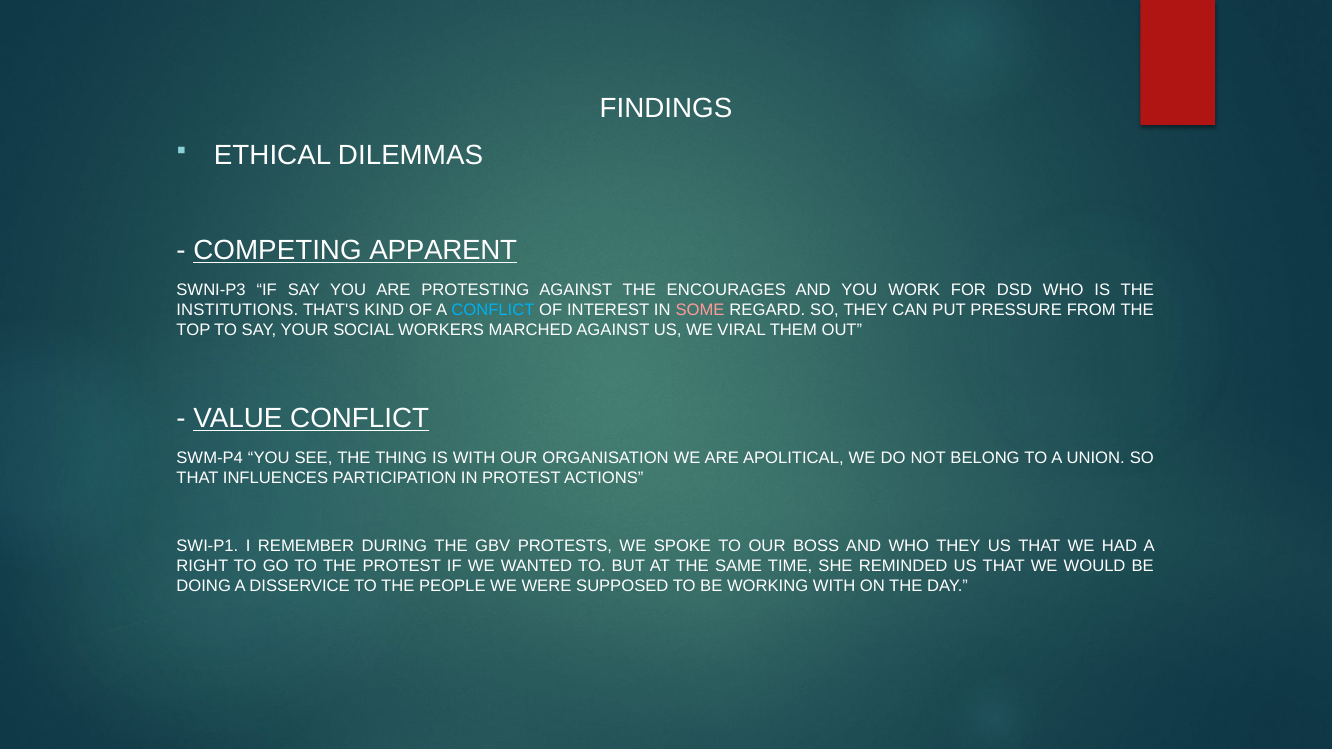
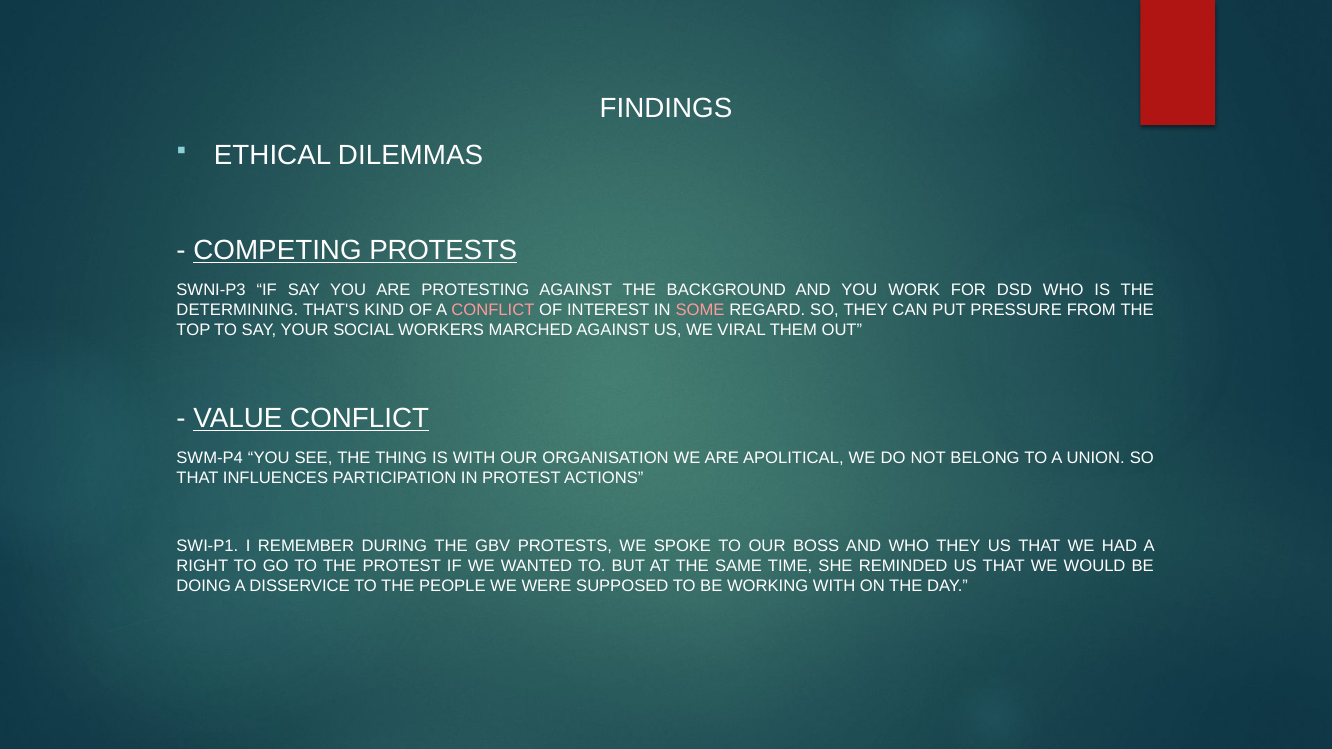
COMPETING APPARENT: APPARENT -> PROTESTS
ENCOURAGES: ENCOURAGES -> BACKGROUND
INSTITUTIONS: INSTITUTIONS -> DETERMINING
CONFLICT at (493, 310) colour: light blue -> pink
